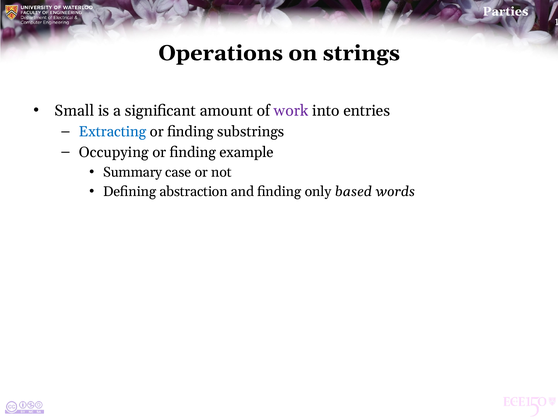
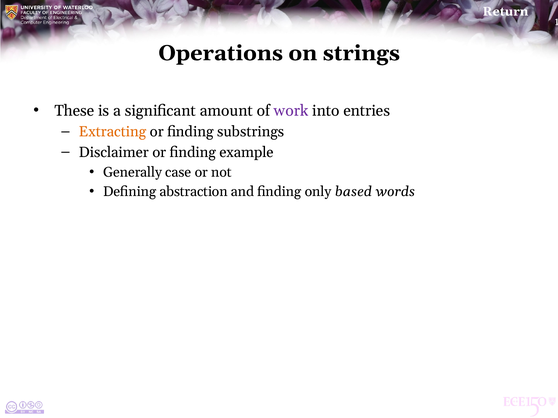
Parties: Parties -> Return
Small: Small -> These
Extracting colour: blue -> orange
Occupying: Occupying -> Disclaimer
Summary: Summary -> Generally
